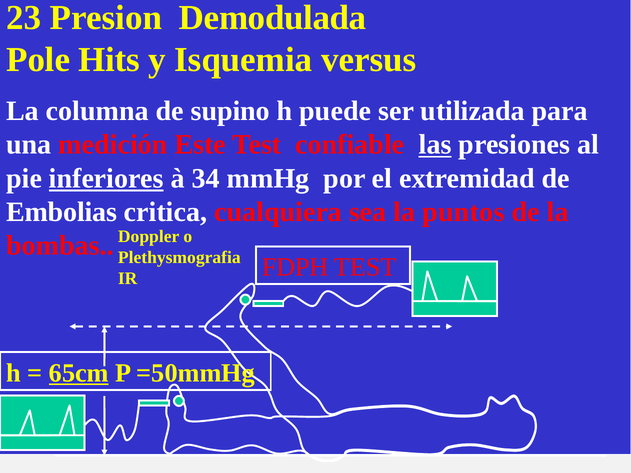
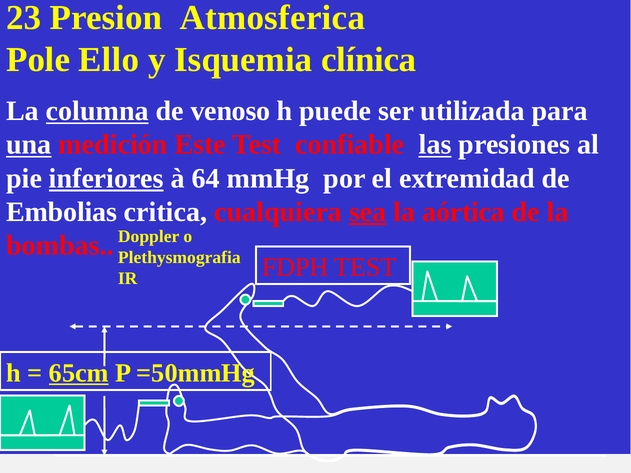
Demodulada: Demodulada -> Atmosferica
Hits: Hits -> Ello
versus: versus -> clínica
columna underline: none -> present
supino: supino -> venoso
una underline: none -> present
34: 34 -> 64
sea underline: none -> present
puntos: puntos -> aórtica
